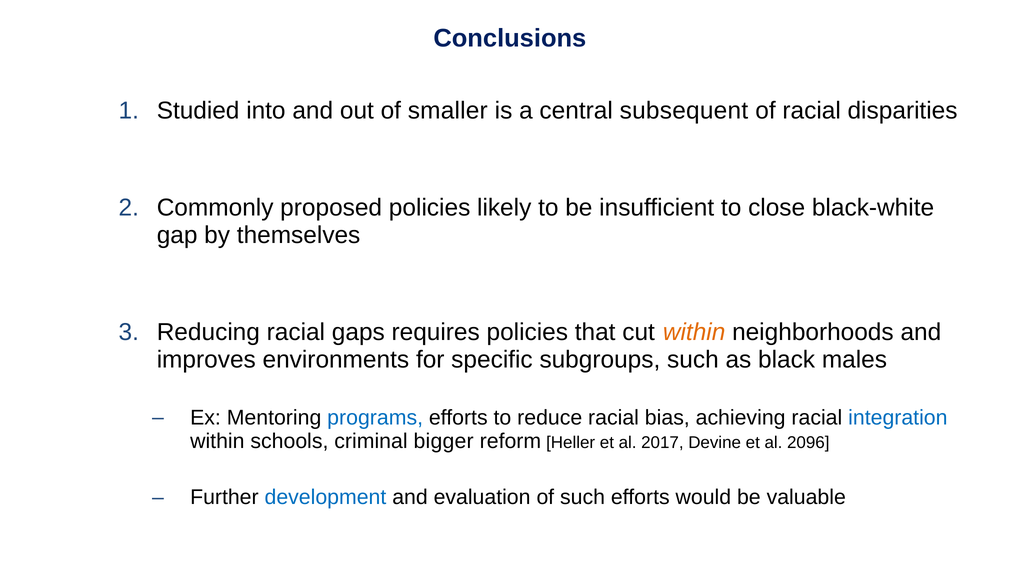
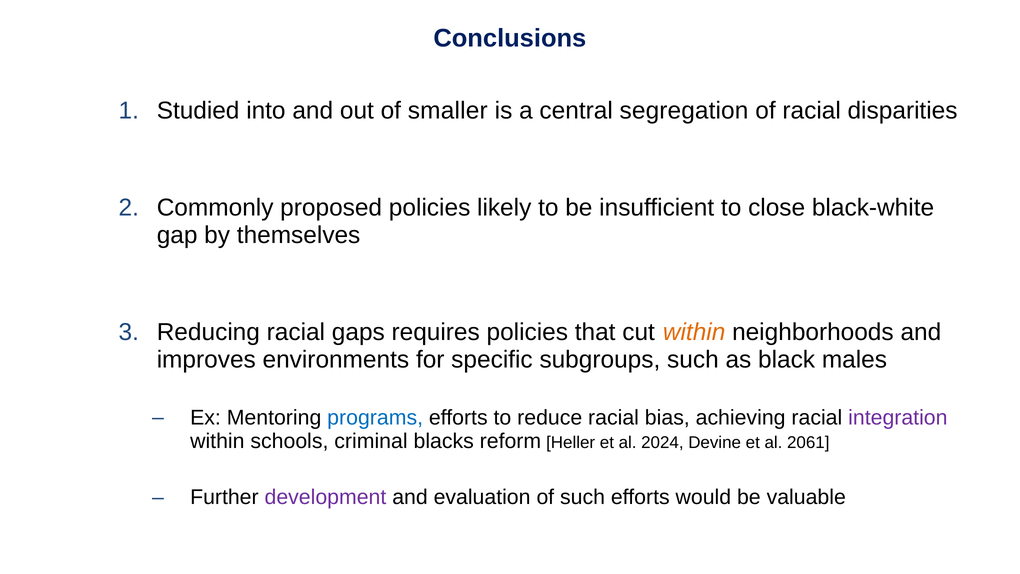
subsequent: subsequent -> segregation
integration colour: blue -> purple
bigger: bigger -> blacks
2017: 2017 -> 2024
2096: 2096 -> 2061
development colour: blue -> purple
